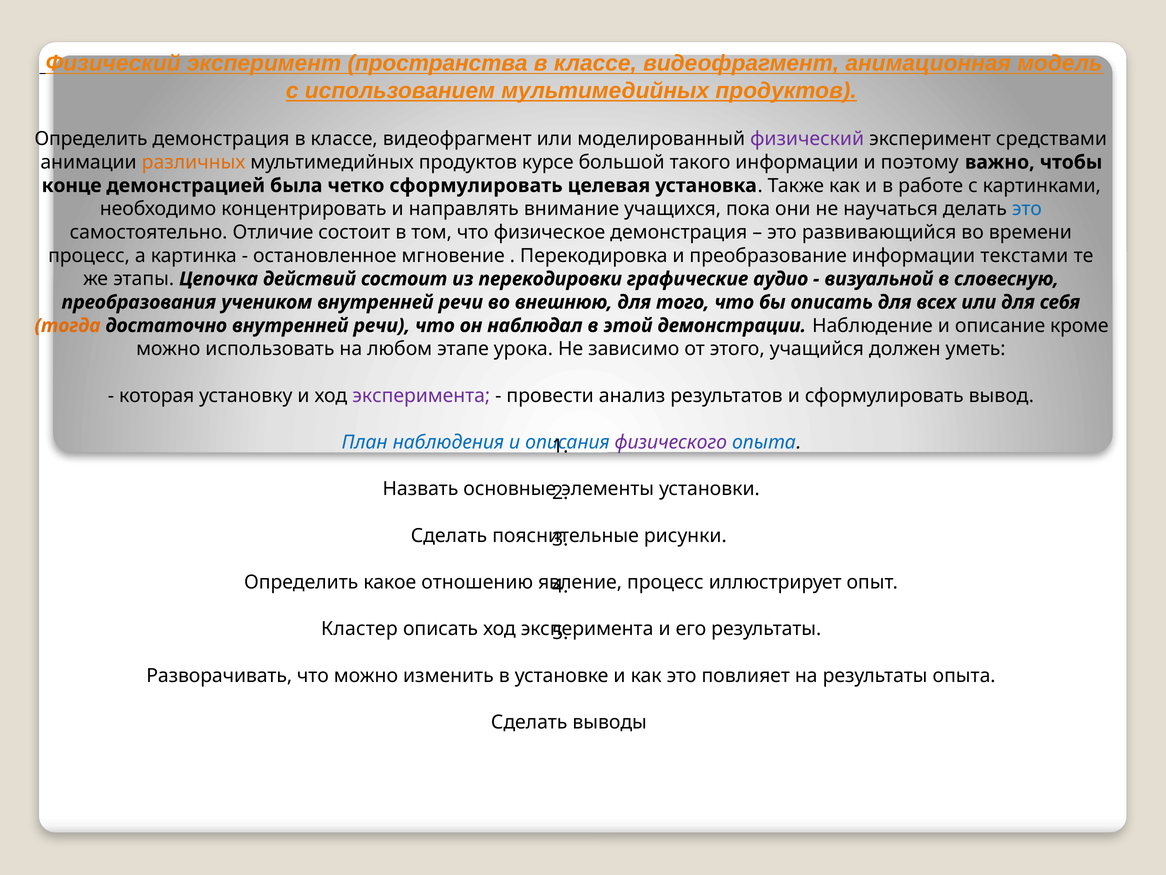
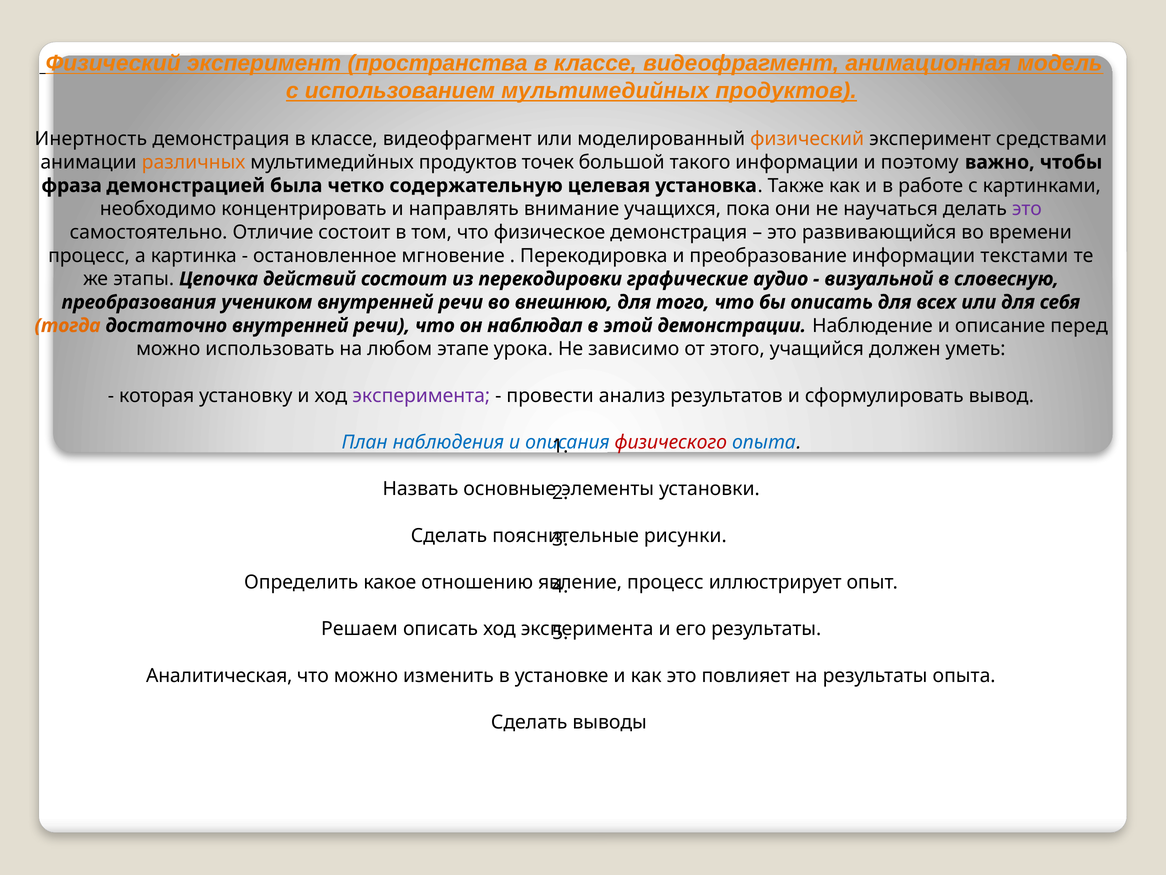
Определить at (91, 139): Определить -> Инертность
физический at (807, 139) colour: purple -> orange
курсе: курсе -> точек
конце: конце -> фраза
четко сформулировать: сформулировать -> содержательную
это at (1027, 209) colour: blue -> purple
кроме: кроме -> перед
физического colour: purple -> red
Кластер: Кластер -> Решаем
Разворачивать: Разворачивать -> Аналитическая
